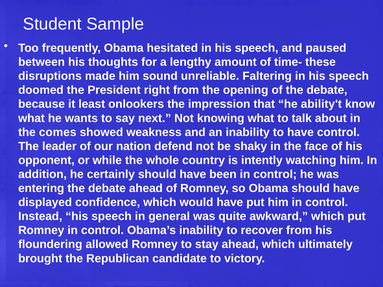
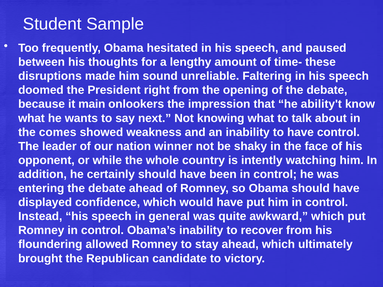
least: least -> main
defend: defend -> winner
